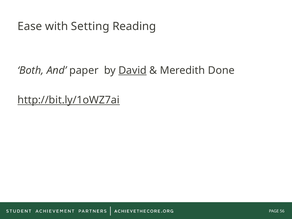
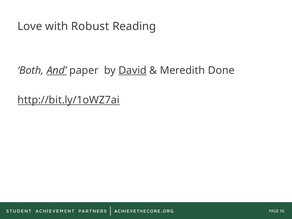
Ease: Ease -> Love
Setting: Setting -> Robust
And underline: none -> present
